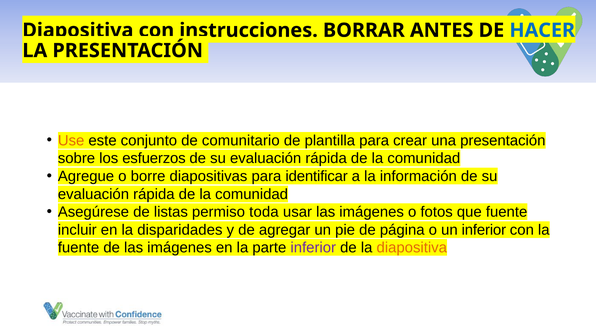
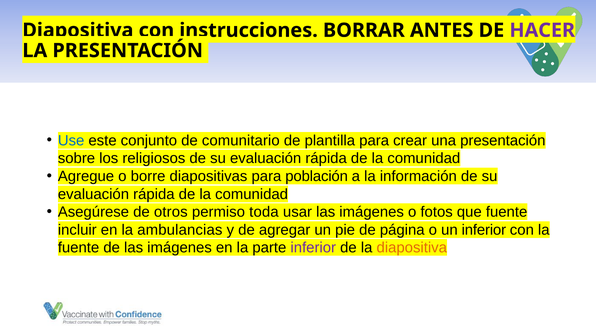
HACER colour: blue -> purple
Use colour: orange -> blue
esfuerzos: esfuerzos -> religiosos
identificar: identificar -> población
listas: listas -> otros
disparidades: disparidades -> ambulancias
